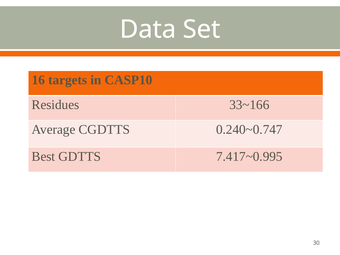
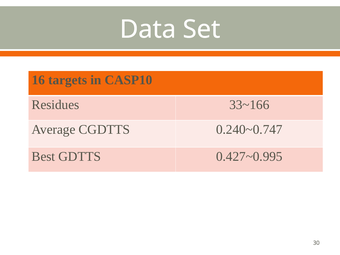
7.417~0.995: 7.417~0.995 -> 0.427~0.995
